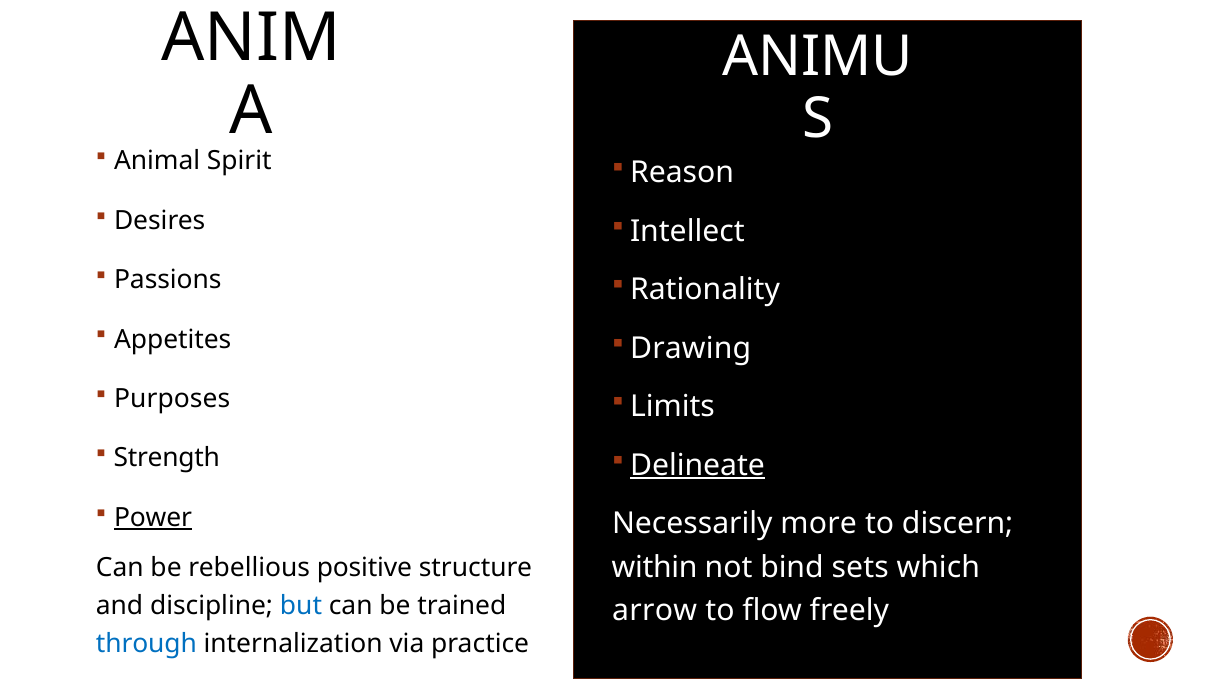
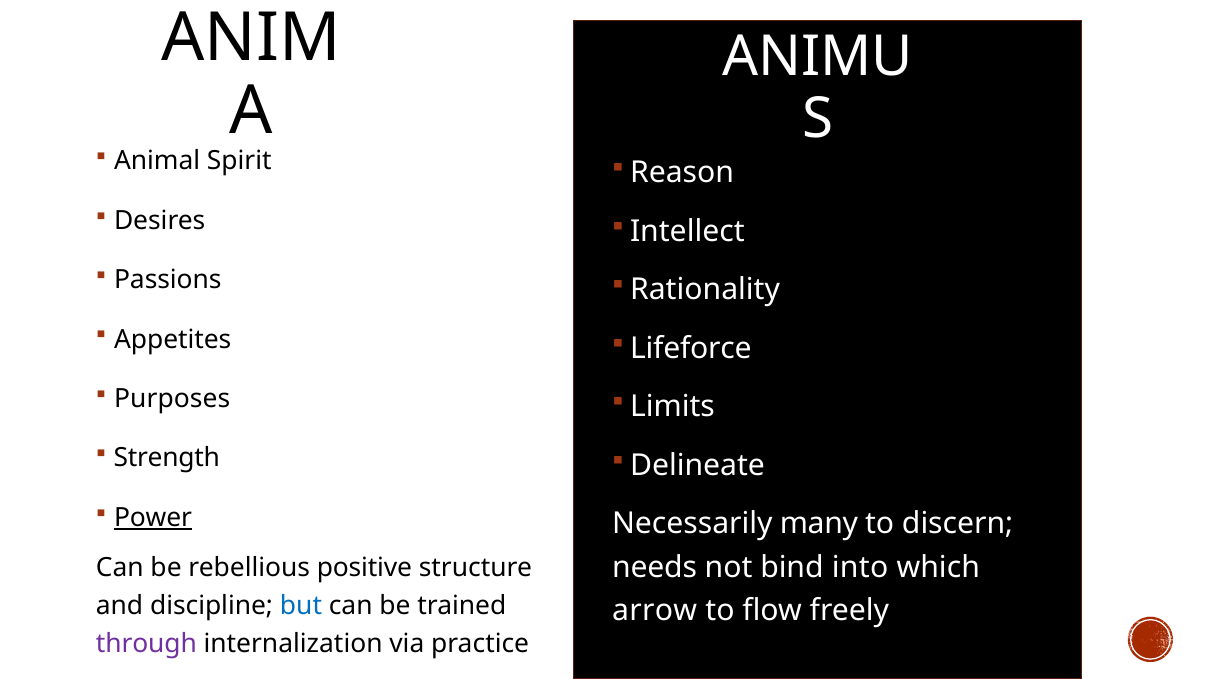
Drawing: Drawing -> Lifeforce
Delineate underline: present -> none
more: more -> many
within: within -> needs
sets: sets -> into
through colour: blue -> purple
